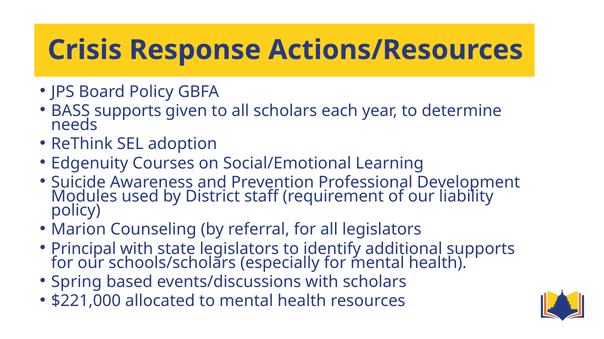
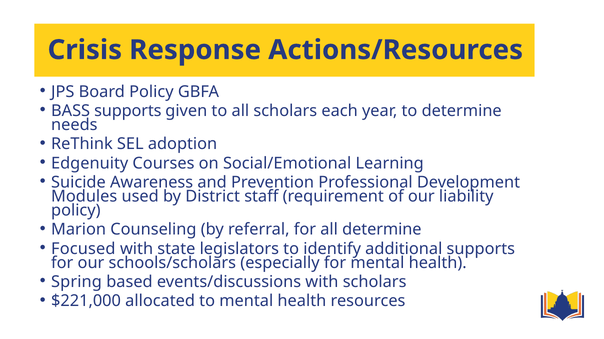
all legislators: legislators -> determine
Principal: Principal -> Focused
